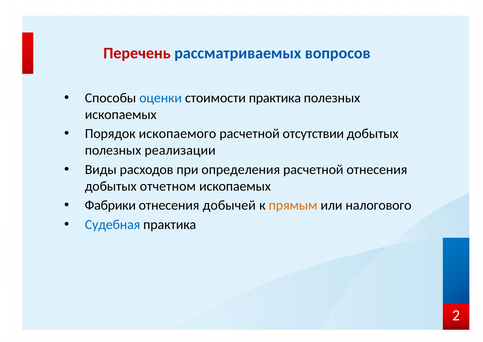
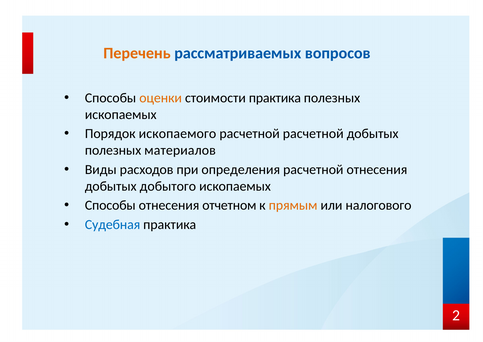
Перечень colour: red -> orange
оценки colour: blue -> orange
расчетной отсутствии: отсутствии -> расчетной
реализации: реализации -> материалов
отчетном: отчетном -> добытого
Фабрики at (110, 205): Фабрики -> Способы
добычей: добычей -> отчетном
